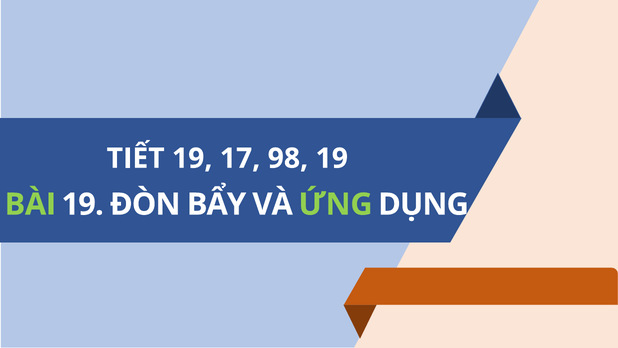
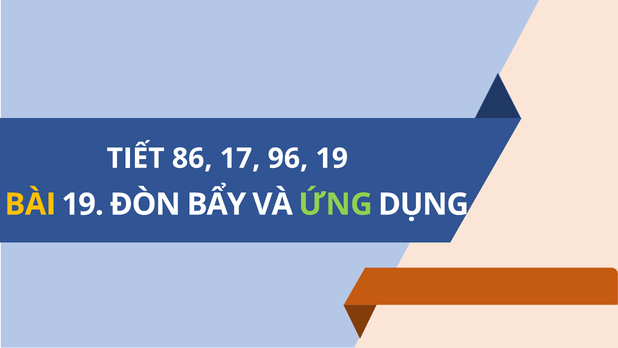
TIẾT 19: 19 -> 86
98: 98 -> 96
BÀI colour: light green -> yellow
